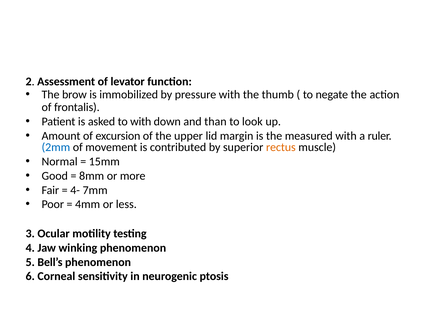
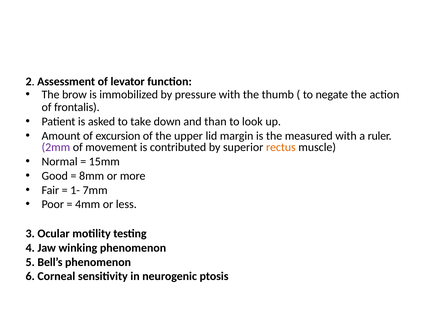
to with: with -> take
2mm colour: blue -> purple
4-: 4- -> 1-
